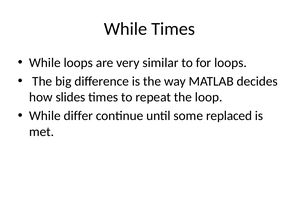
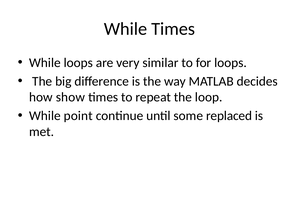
slides: slides -> show
differ: differ -> point
